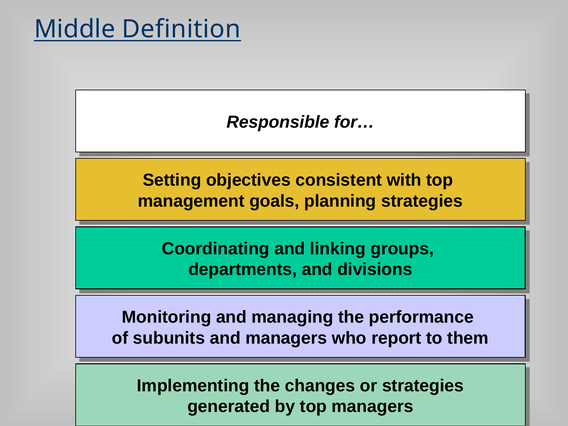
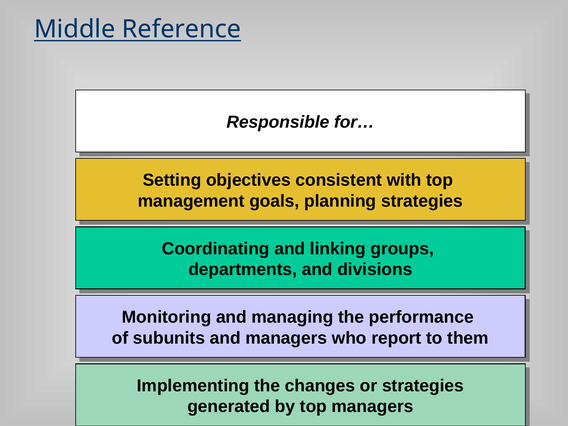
Definition: Definition -> Reference
